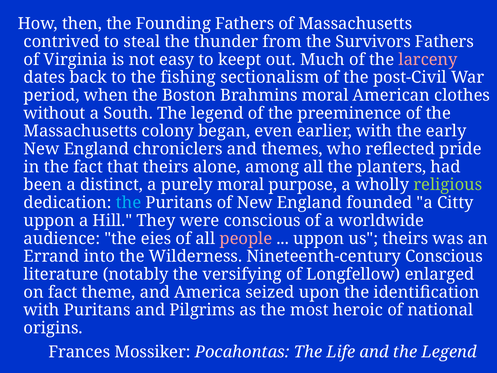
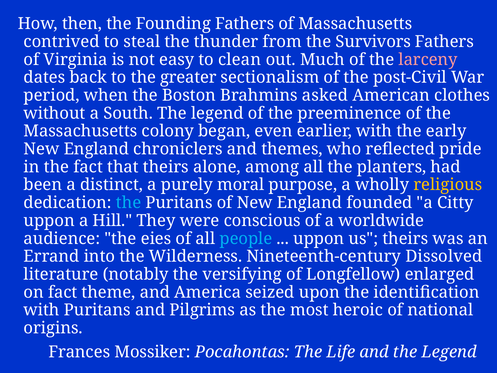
keept: keept -> clean
fishing: fishing -> greater
Brahmins moral: moral -> asked
religious colour: light green -> yellow
people colour: pink -> light blue
Nineteenth-century Conscious: Conscious -> Dissolved
